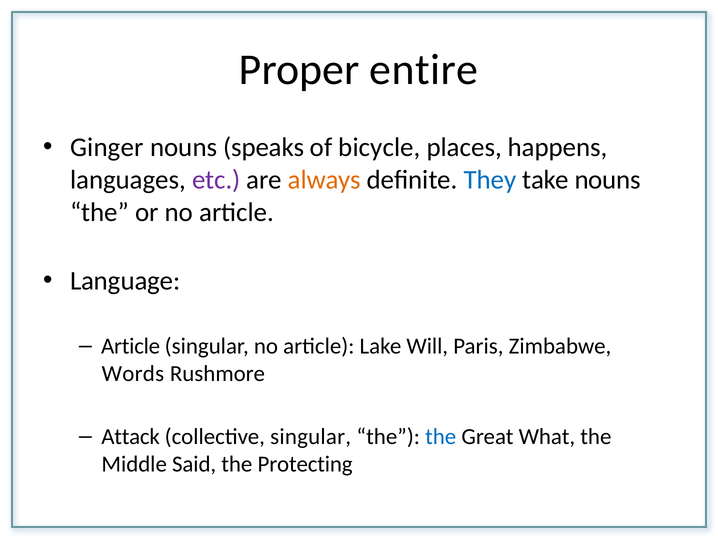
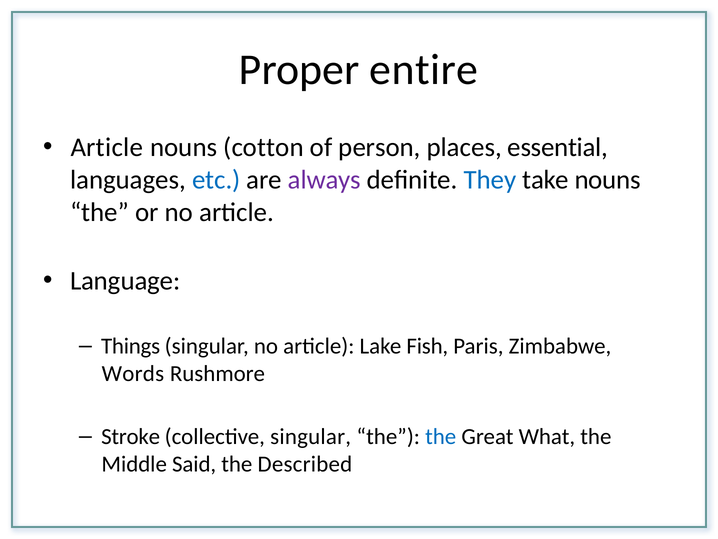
Ginger at (107, 147): Ginger -> Article
speaks: speaks -> cotton
bicycle: bicycle -> person
happens: happens -> essential
etc colour: purple -> blue
always colour: orange -> purple
Article at (131, 346): Article -> Things
Will: Will -> Fish
Attack: Attack -> Stroke
Protecting: Protecting -> Described
